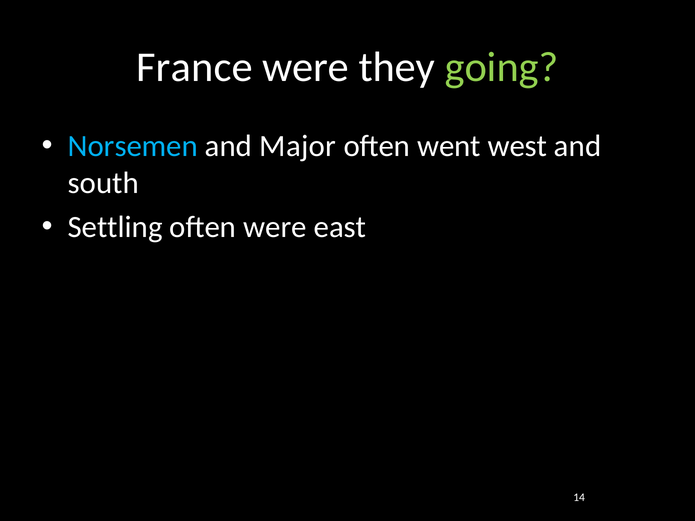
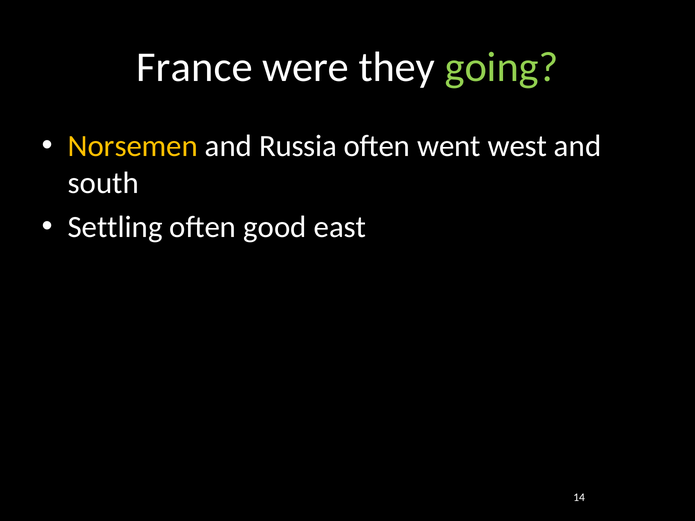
Norsemen colour: light blue -> yellow
Major: Major -> Russia
often were: were -> good
